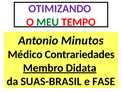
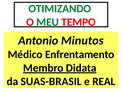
OTIMIZANDO colour: purple -> green
Contrariedades: Contrariedades -> Enfrentamento
FASE: FASE -> REAL
